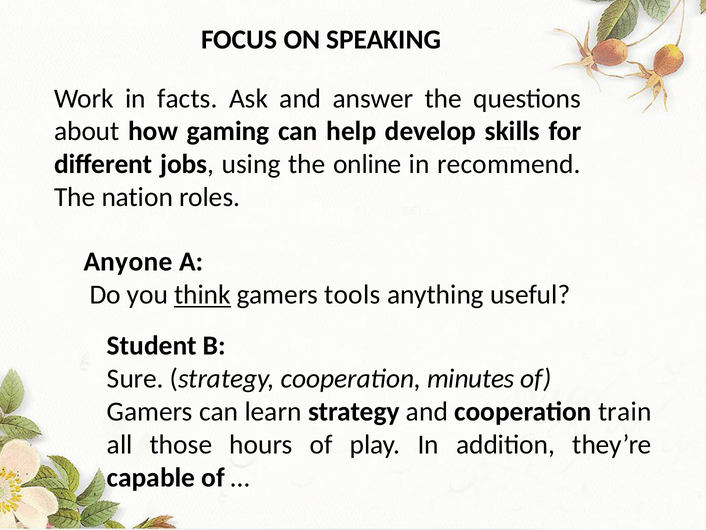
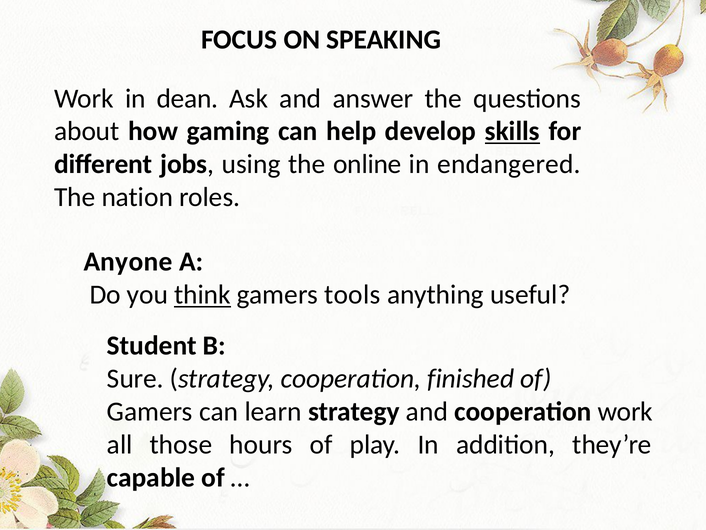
facts: facts -> dean
skills underline: none -> present
recommend: recommend -> endangered
minutes: minutes -> finished
cooperation train: train -> work
